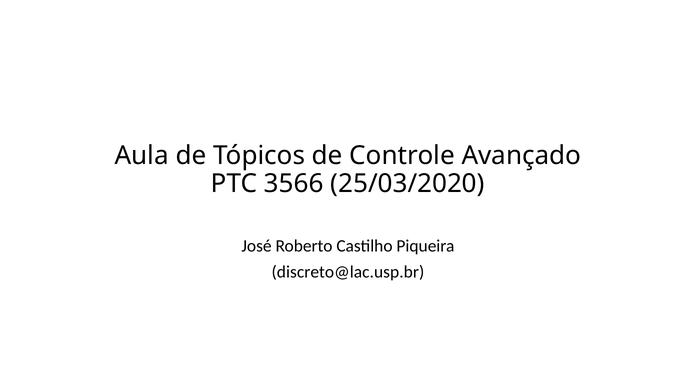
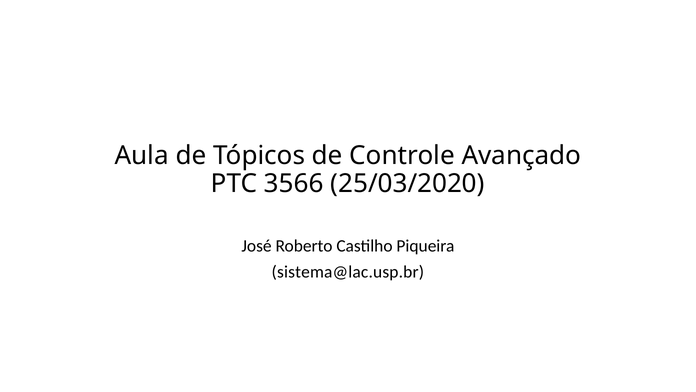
discreto@lac.usp.br: discreto@lac.usp.br -> sistema@lac.usp.br
